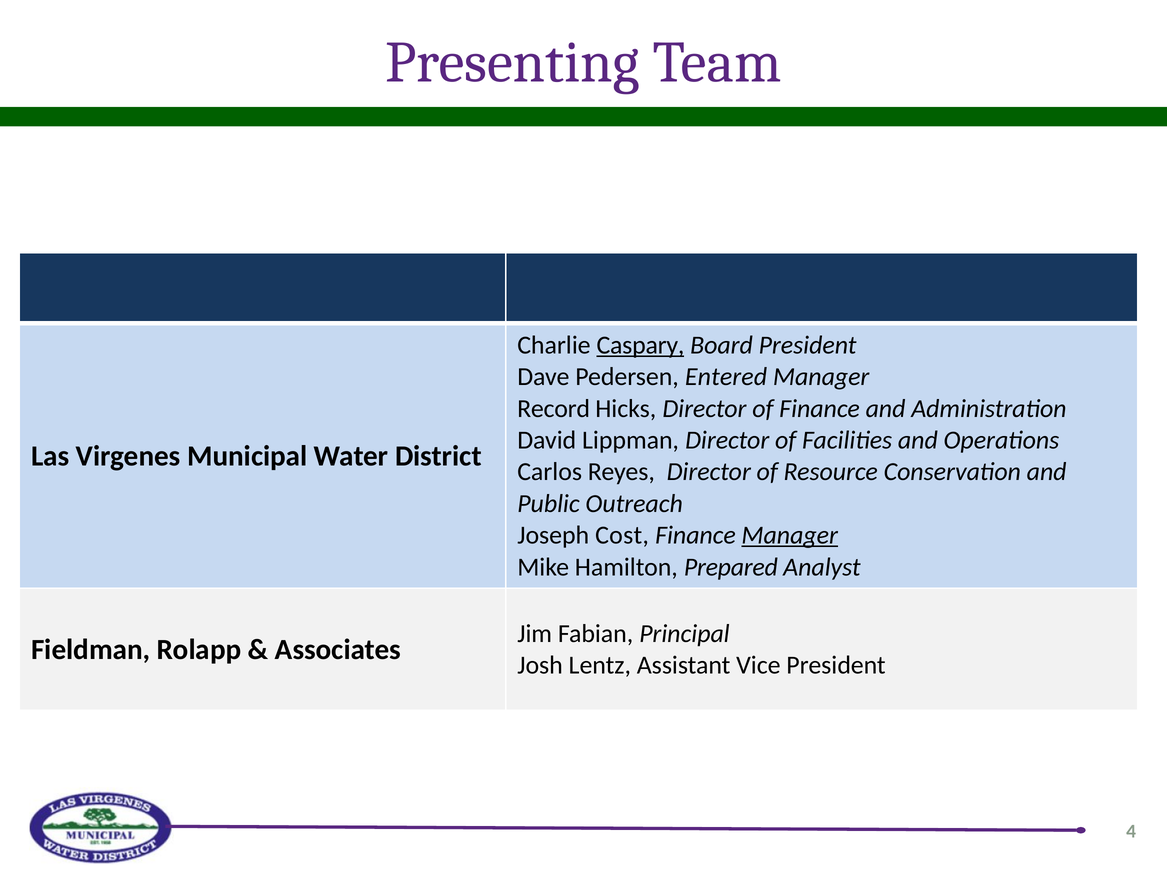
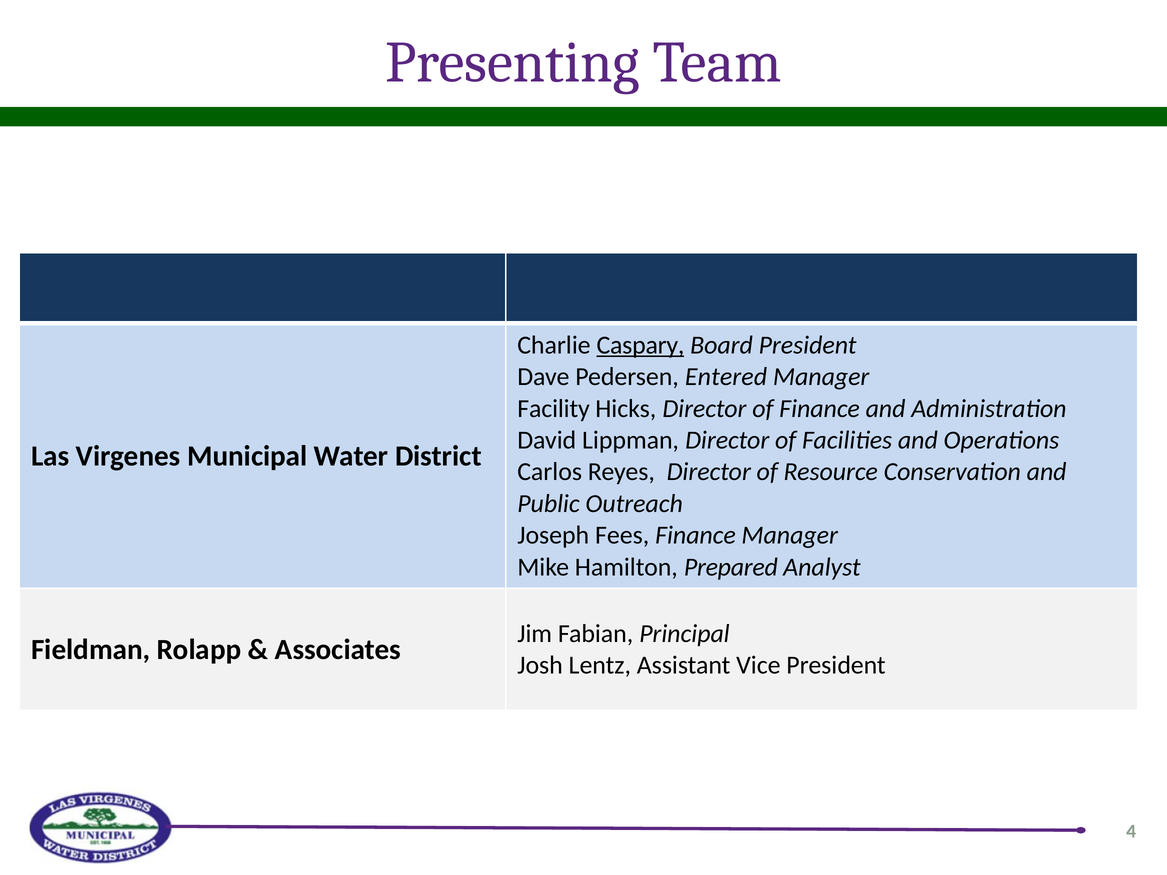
Record: Record -> Facility
Cost: Cost -> Fees
Manager at (790, 535) underline: present -> none
